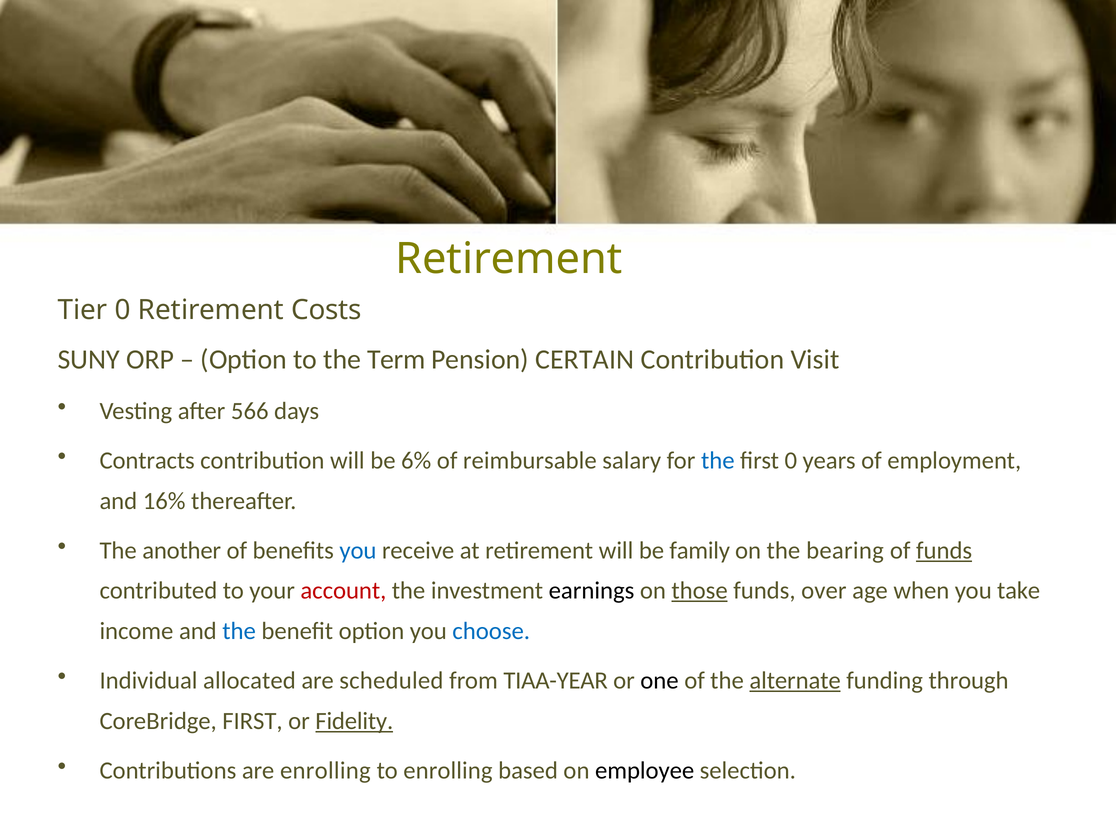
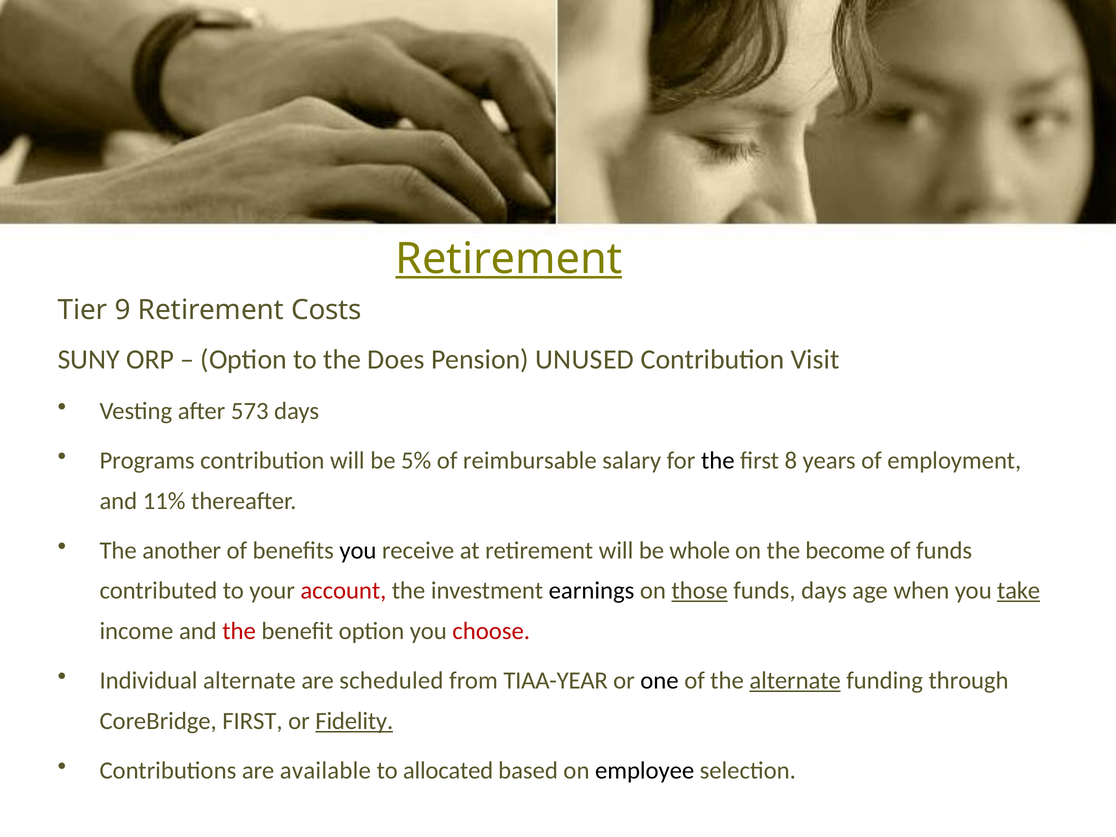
Retirement at (509, 259) underline: none -> present
Tier 0: 0 -> 9
Term: Term -> Does
CERTAIN: CERTAIN -> UNUSED
566: 566 -> 573
Contracts: Contracts -> Programs
6%: 6% -> 5%
the at (718, 461) colour: blue -> black
first 0: 0 -> 8
16%: 16% -> 11%
you at (358, 550) colour: blue -> black
family: family -> whole
bearing: bearing -> become
funds at (944, 550) underline: present -> none
funds over: over -> days
take underline: none -> present
the at (239, 631) colour: blue -> red
choose colour: blue -> red
Individual allocated: allocated -> alternate
are enrolling: enrolling -> available
to enrolling: enrolling -> allocated
